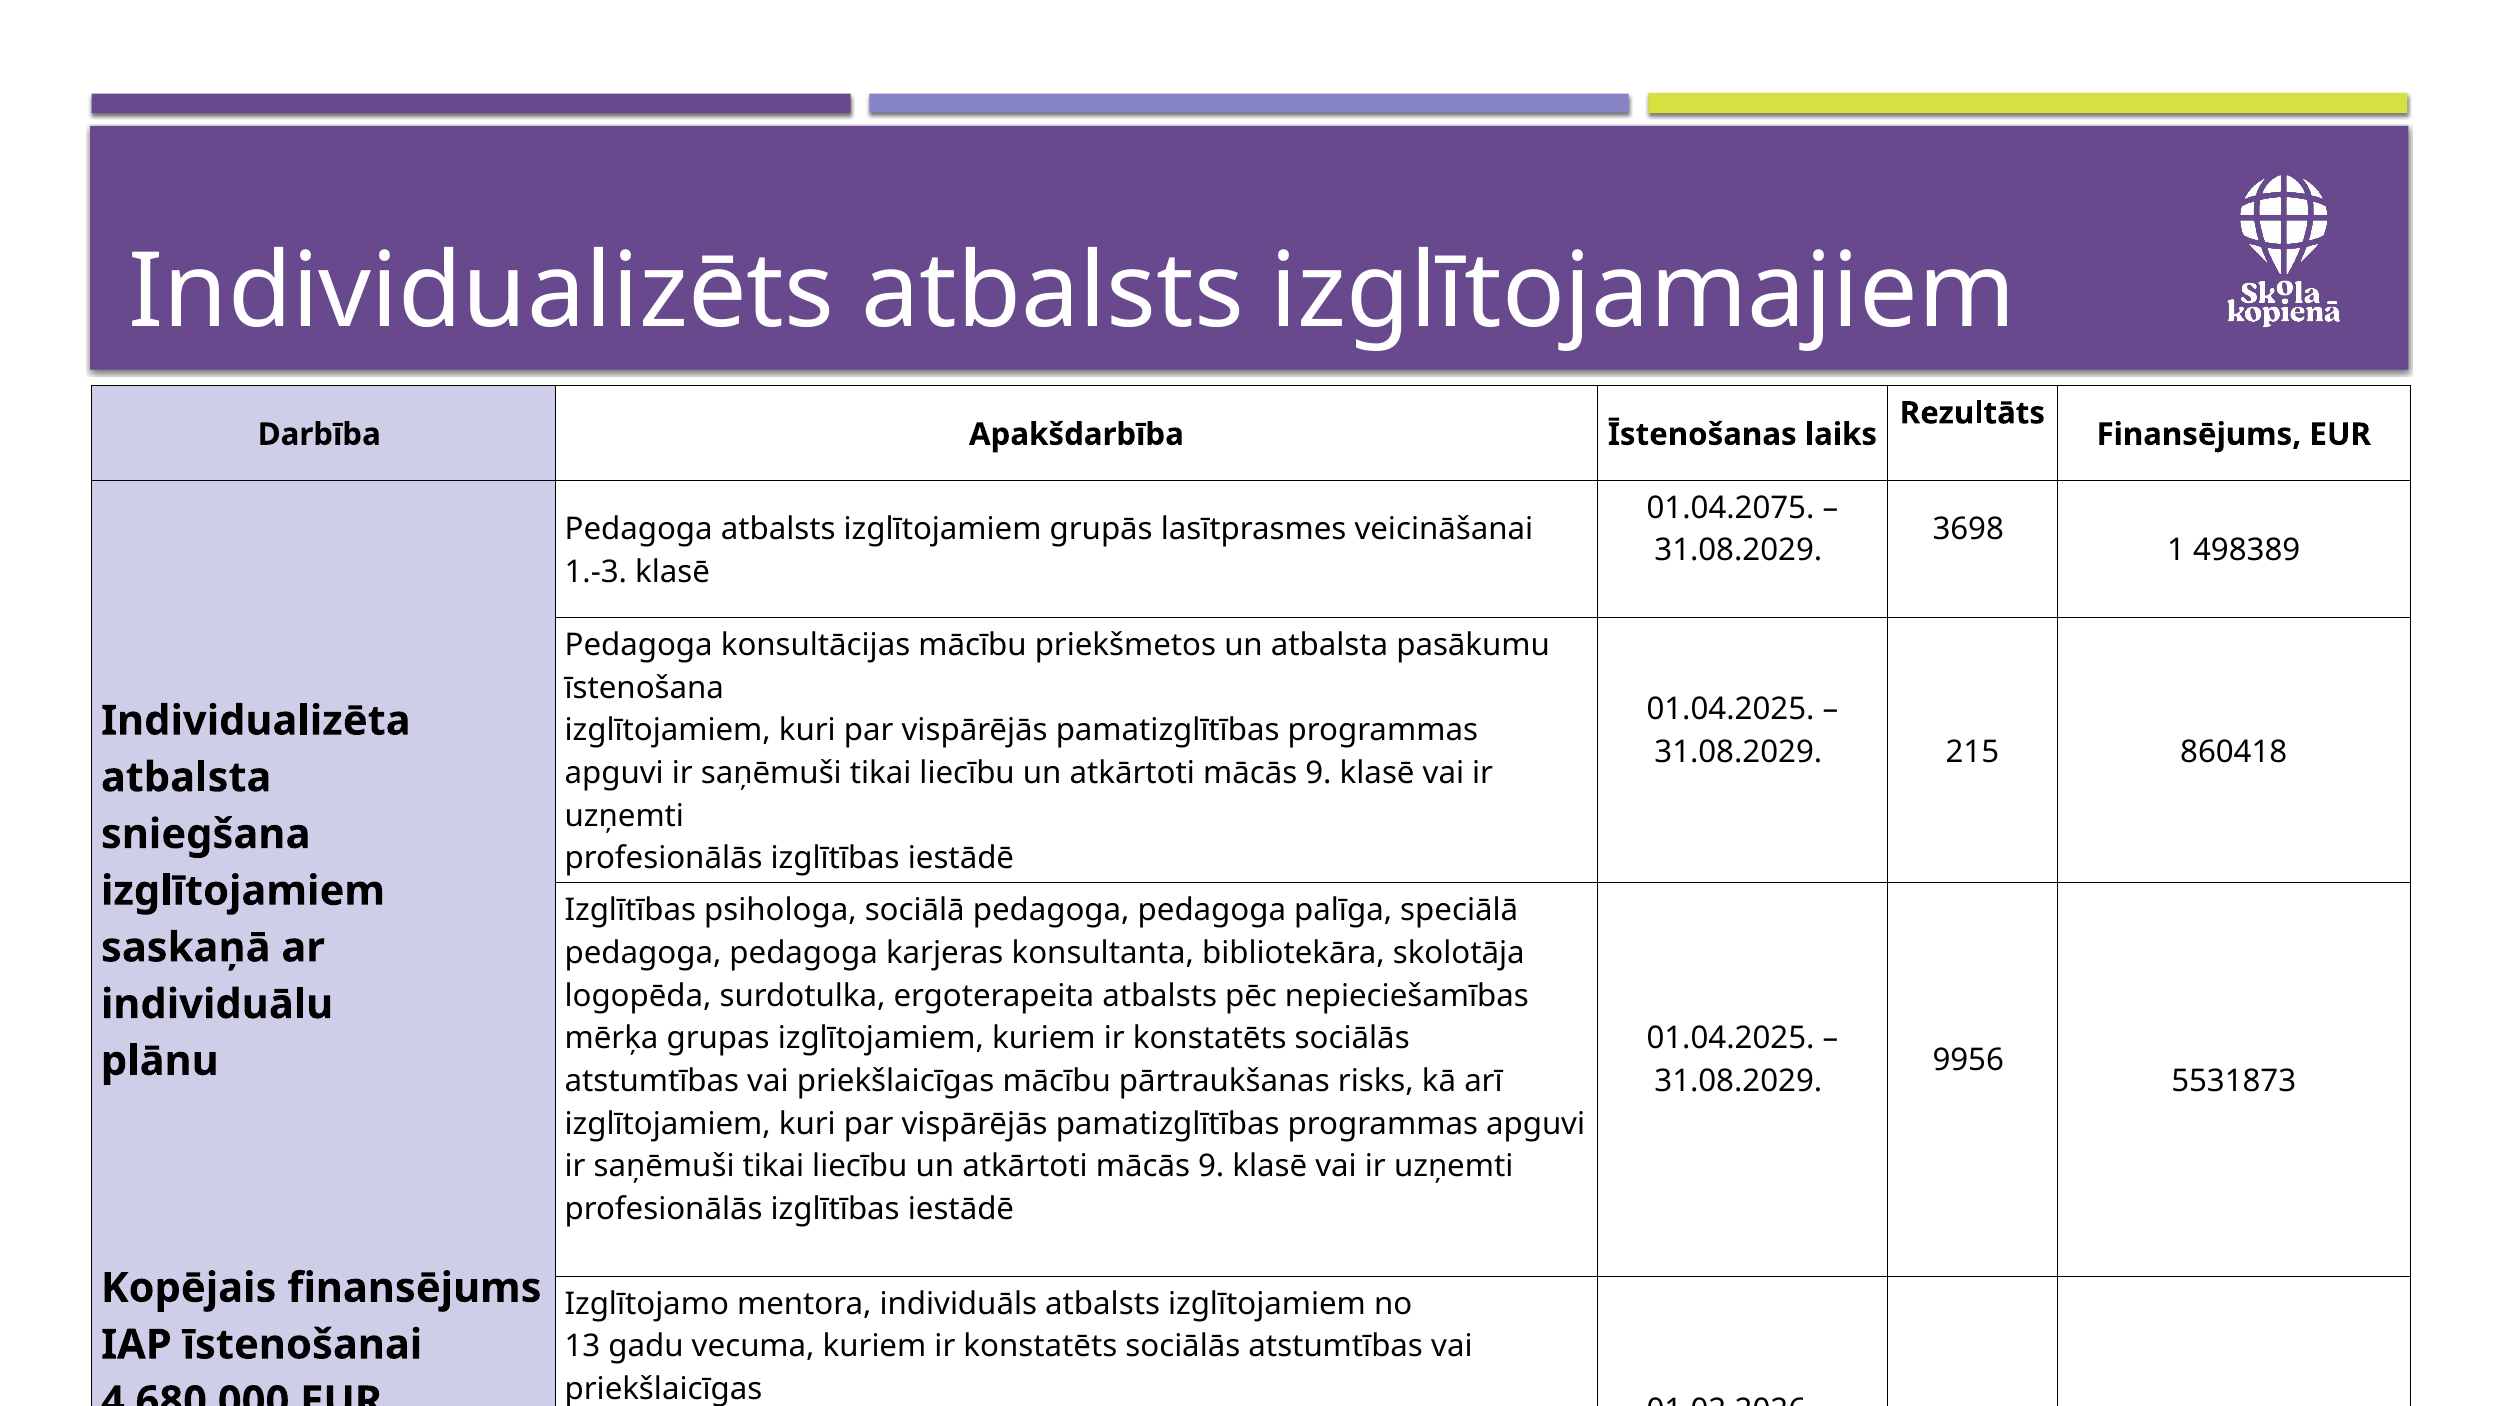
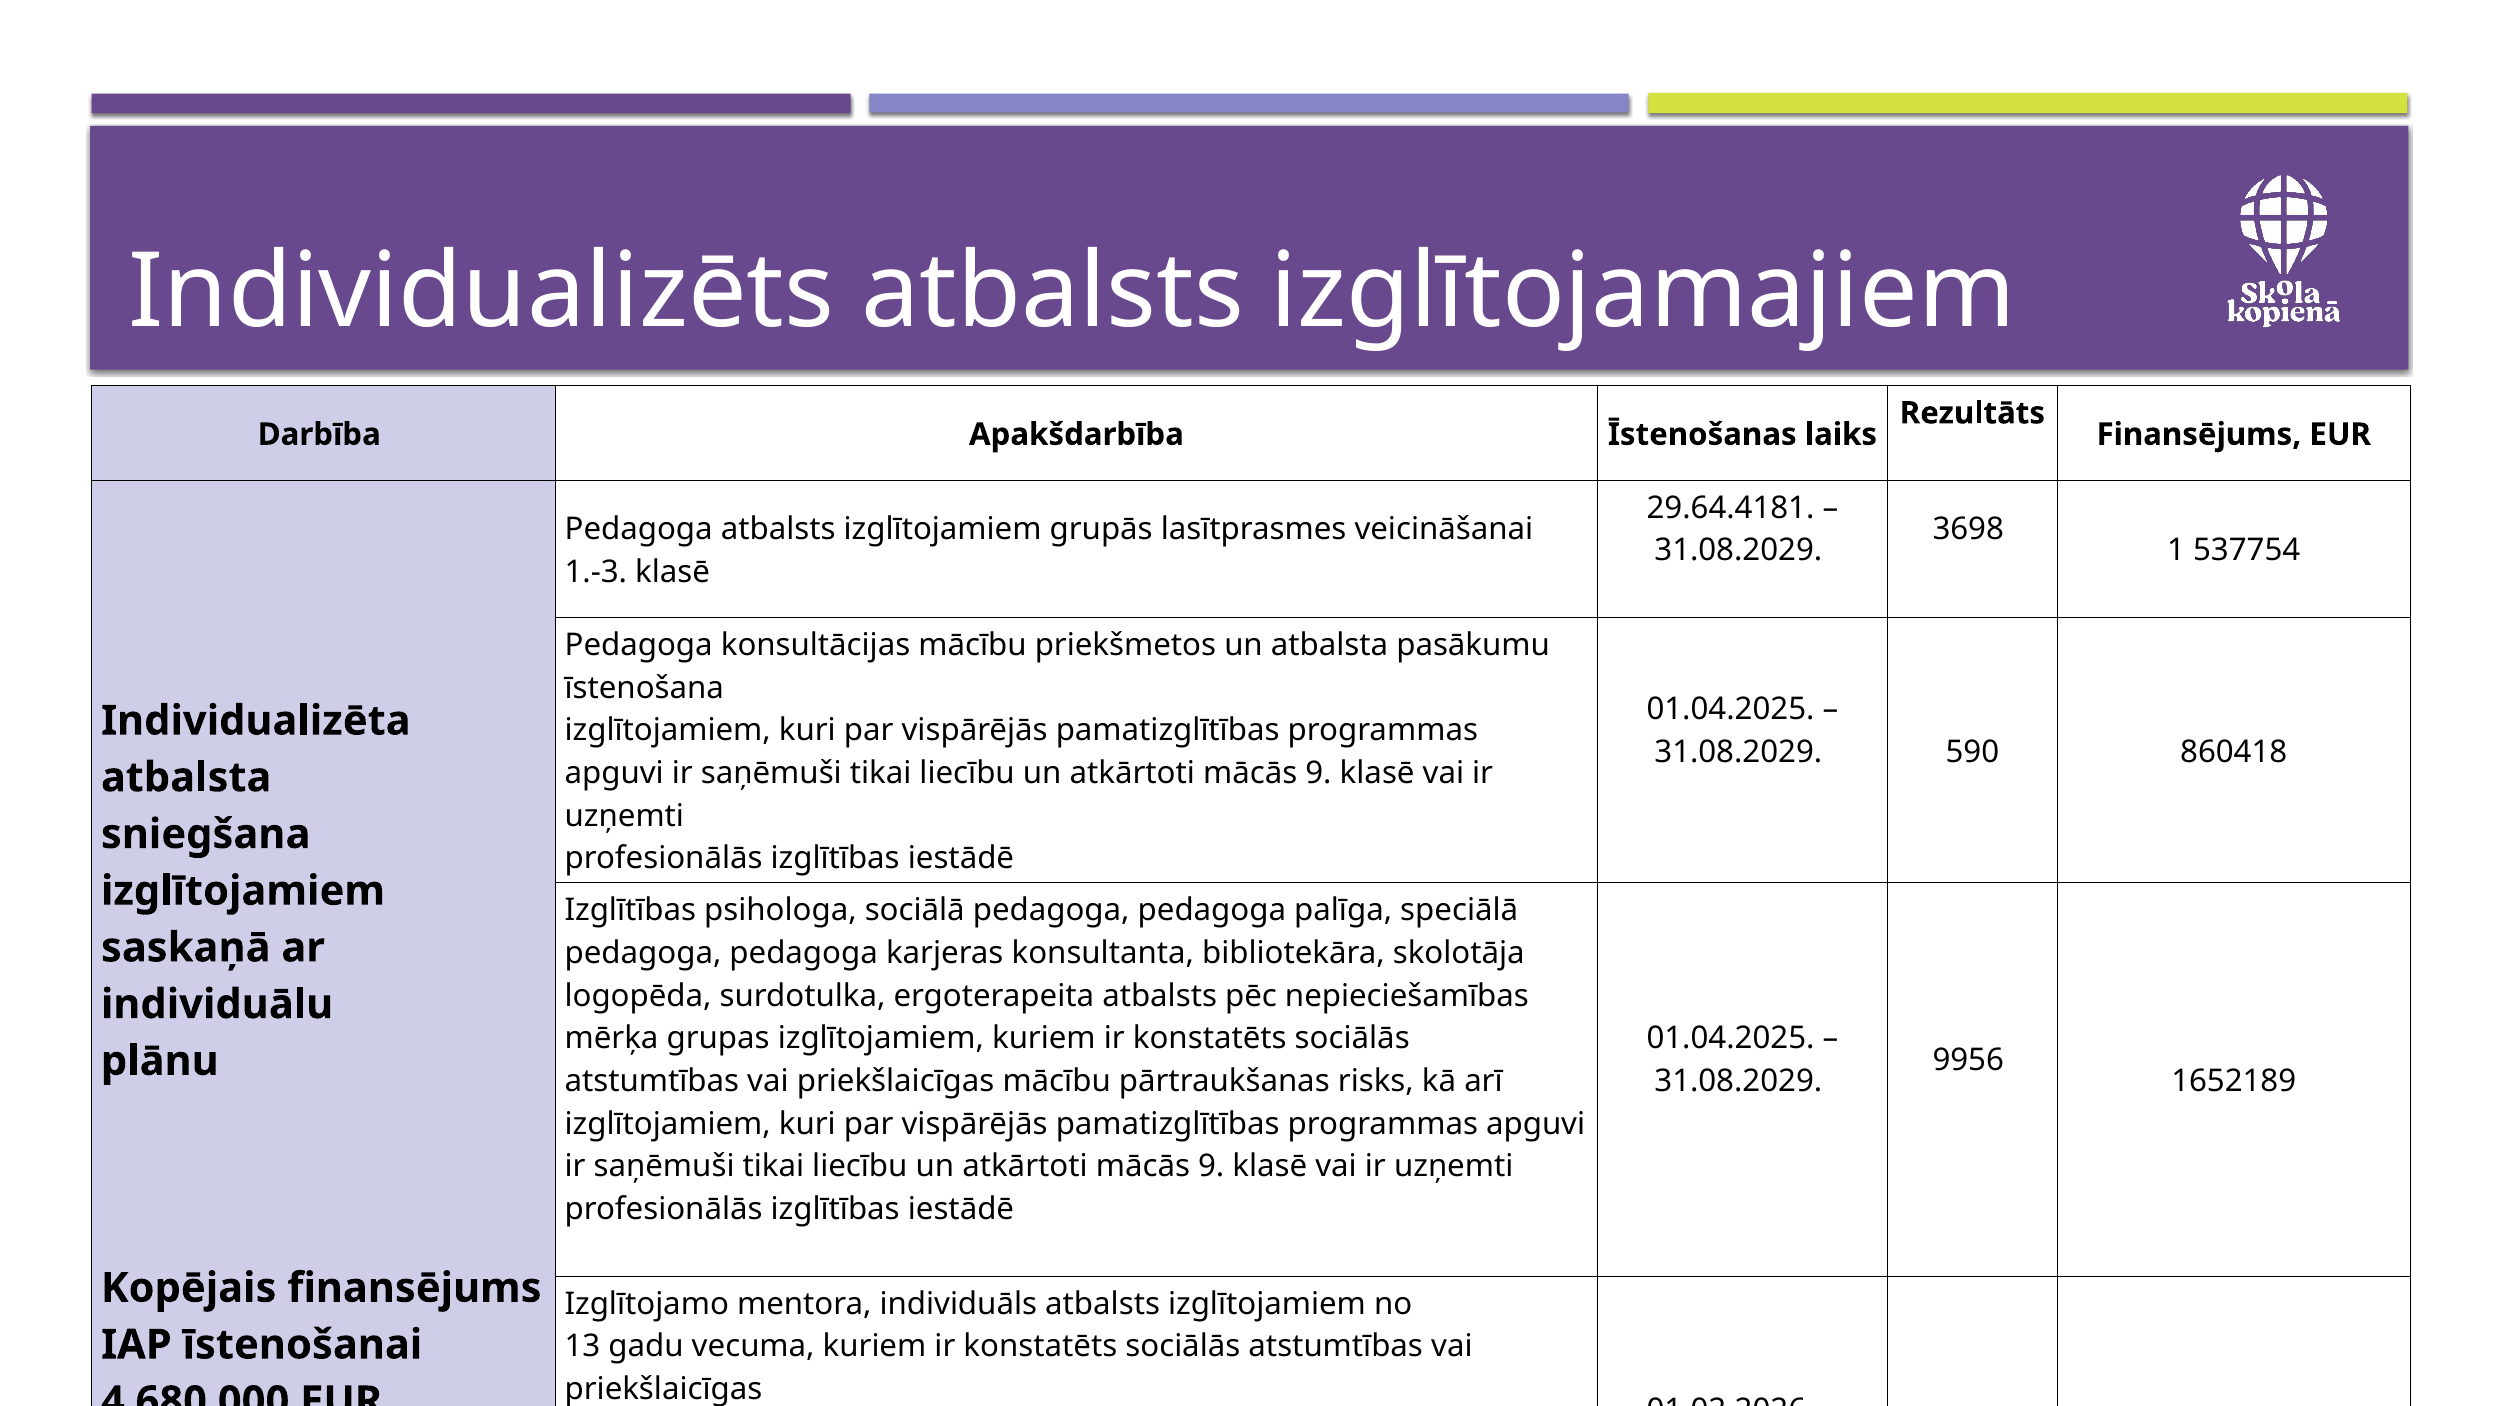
01.04.2075: 01.04.2075 -> 29.64.4181
498389: 498389 -> 537754
215: 215 -> 590
5531873: 5531873 -> 1652189
